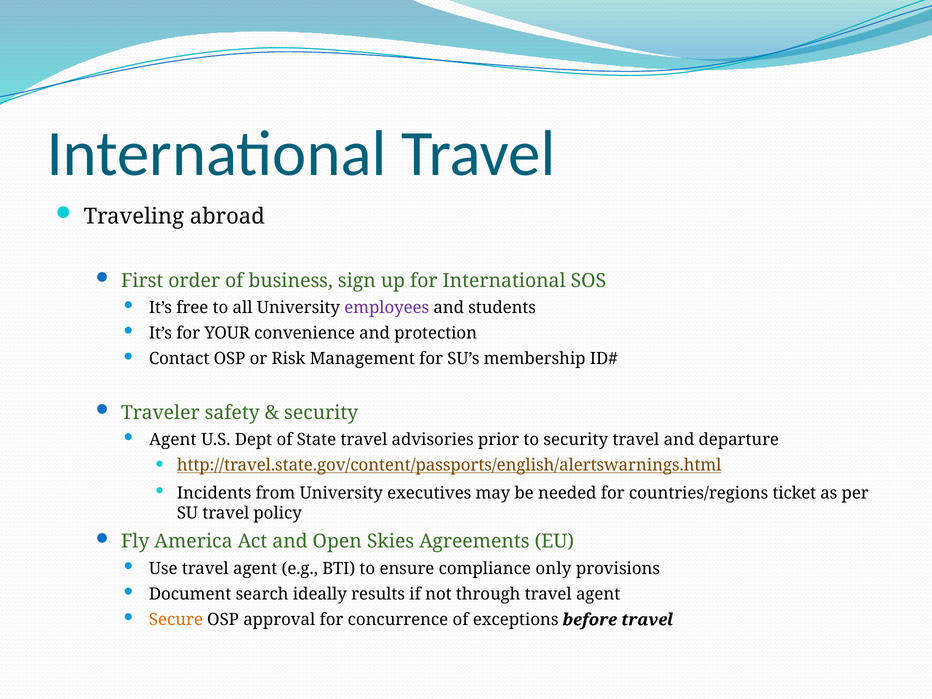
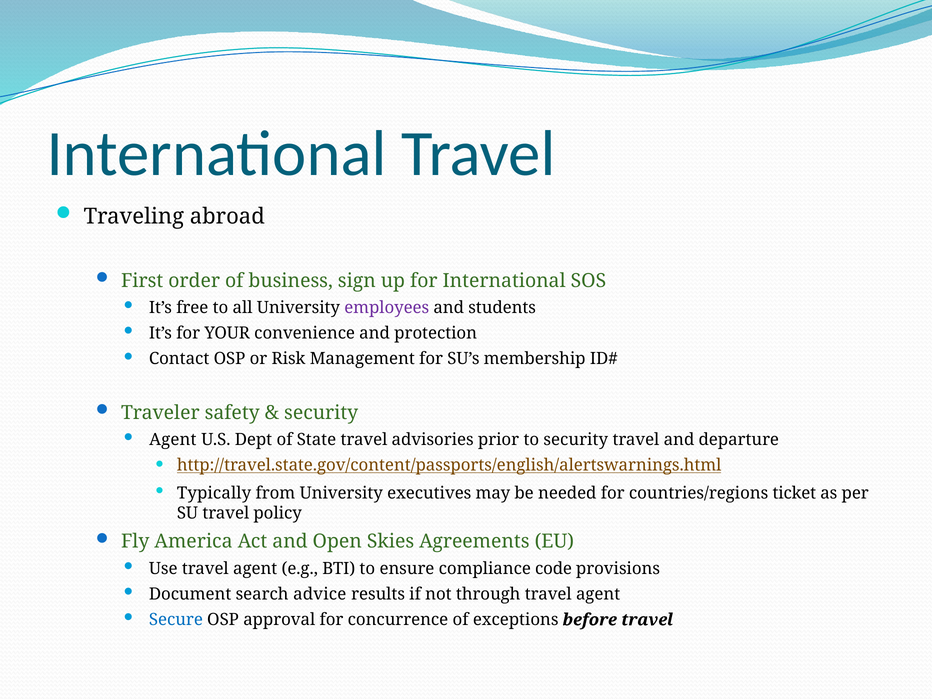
Incidents: Incidents -> Typically
only: only -> code
ideally: ideally -> advice
Secure colour: orange -> blue
